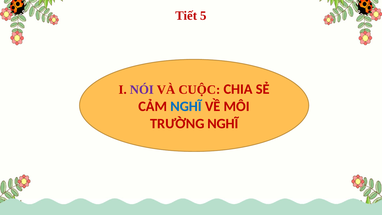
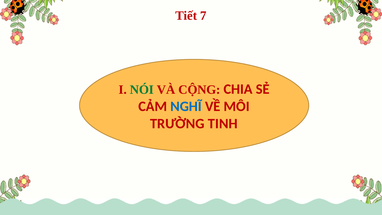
5: 5 -> 7
NÓI colour: purple -> green
CUỘC: CUỘC -> CỘNG
TRƯỜNG NGHĨ: NGHĨ -> TINH
